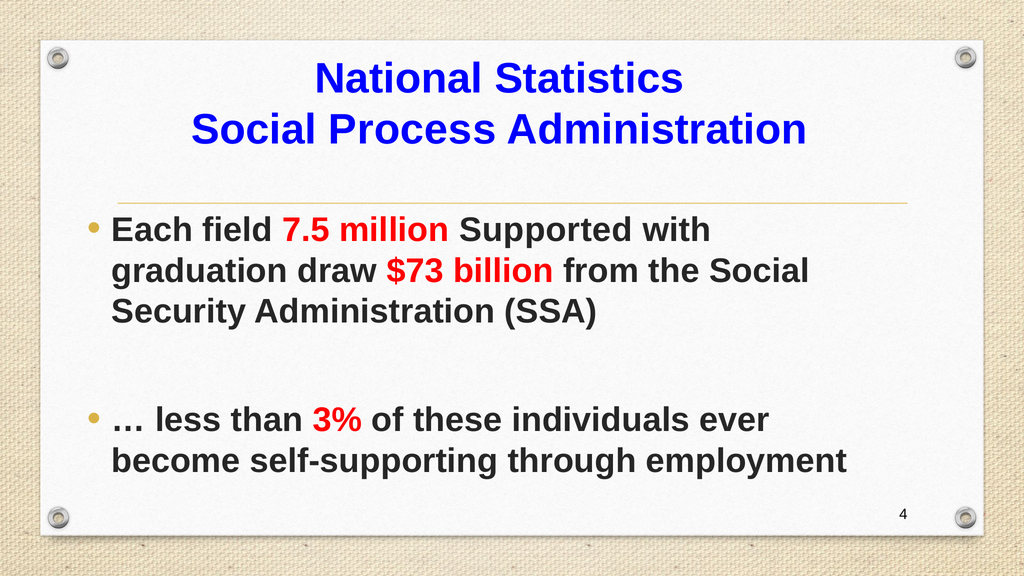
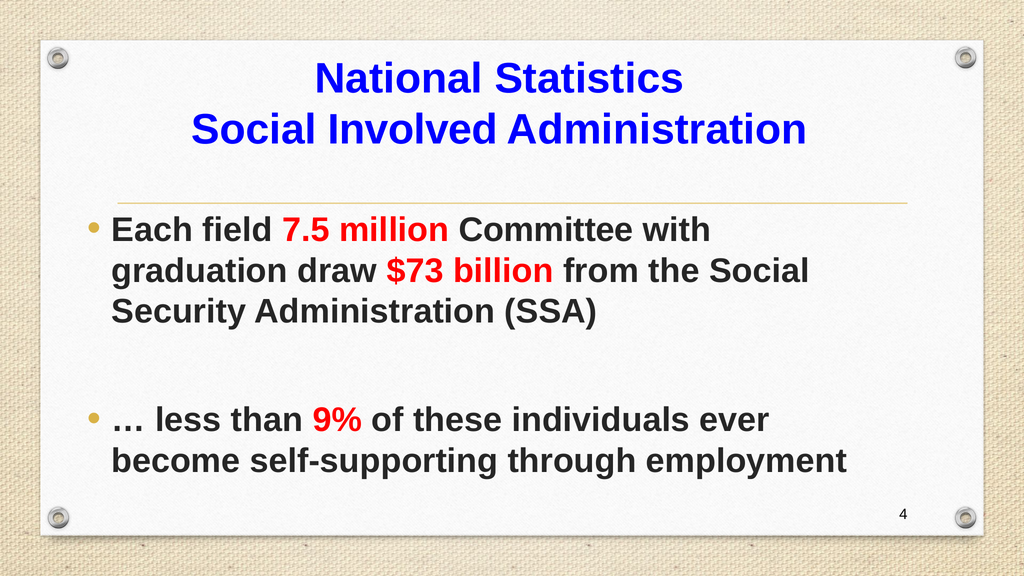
Process: Process -> Involved
Supported: Supported -> Committee
3%: 3% -> 9%
